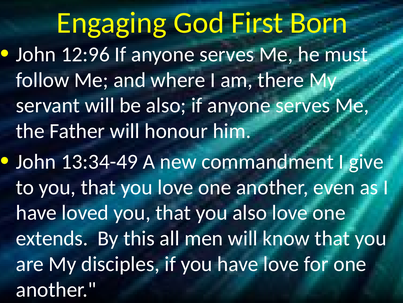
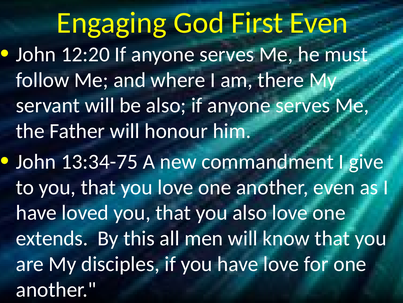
First Born: Born -> Even
12:96: 12:96 -> 12:20
13:34-49: 13:34-49 -> 13:34-75
